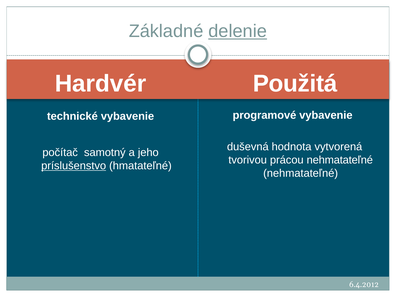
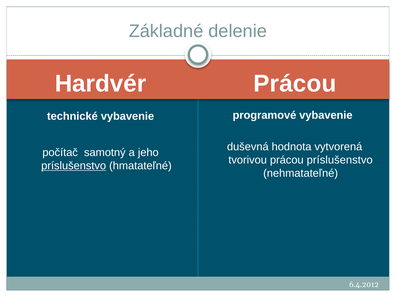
delenie underline: present -> none
Hardvér Použitá: Použitá -> Prácou
prácou nehmatateľné: nehmatateľné -> príslušenstvo
